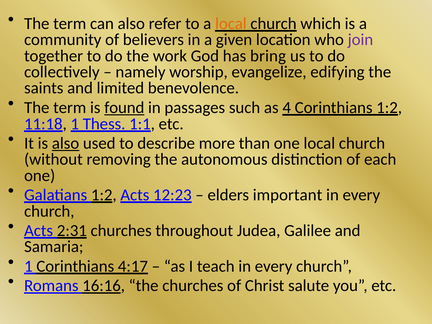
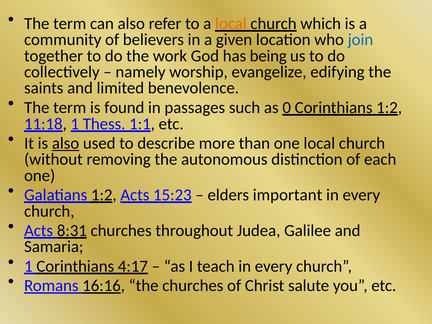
join colour: purple -> blue
bring: bring -> being
found underline: present -> none
4: 4 -> 0
12:23: 12:23 -> 15:23
2:31: 2:31 -> 8:31
